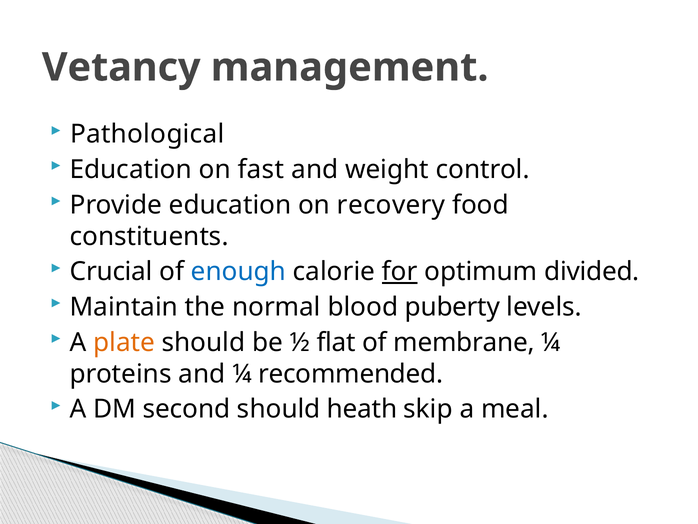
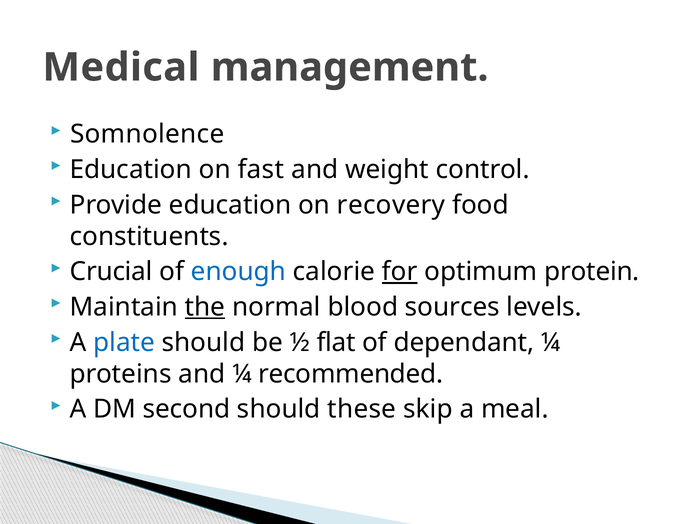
Vetancy: Vetancy -> Medical
Pathological: Pathological -> Somnolence
divided: divided -> protein
the underline: none -> present
puberty: puberty -> sources
plate colour: orange -> blue
membrane: membrane -> dependant
heath: heath -> these
